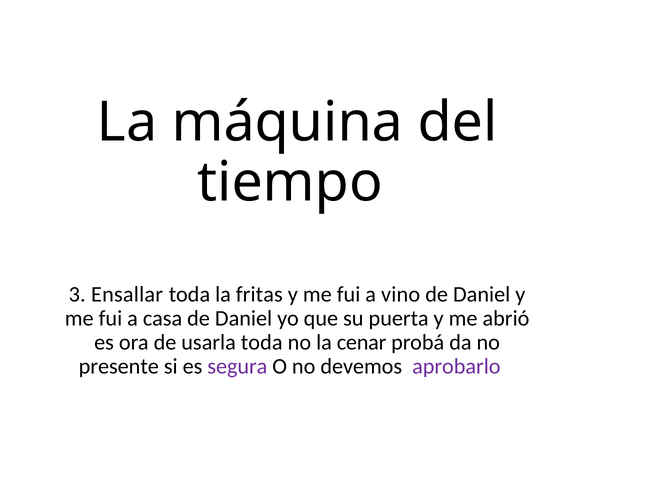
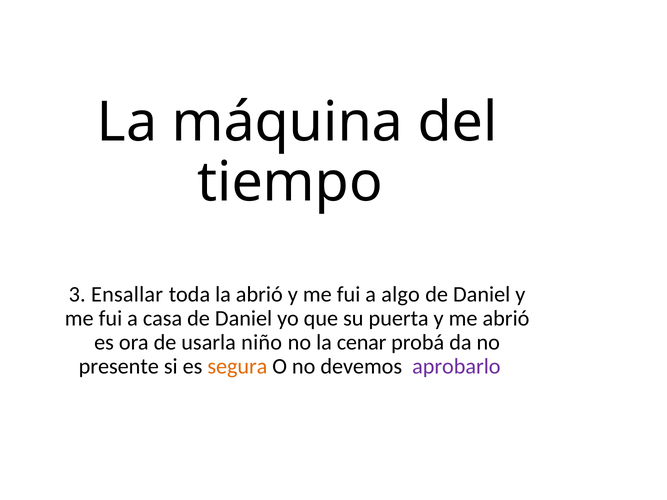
la fritas: fritas -> abrió
vino: vino -> algo
usarla toda: toda -> niño
segura colour: purple -> orange
